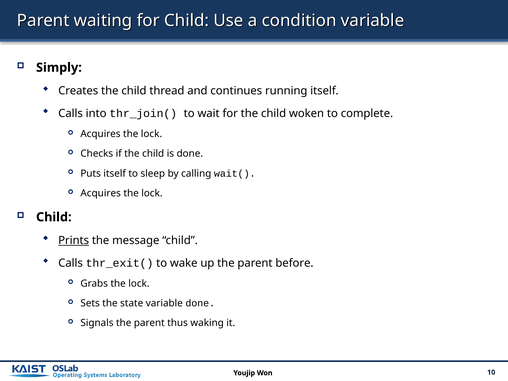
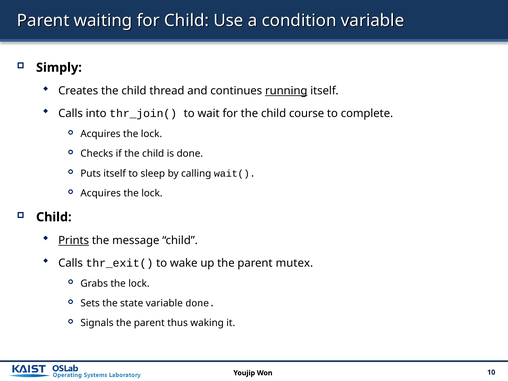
running underline: none -> present
woken: woken -> course
before: before -> mutex
